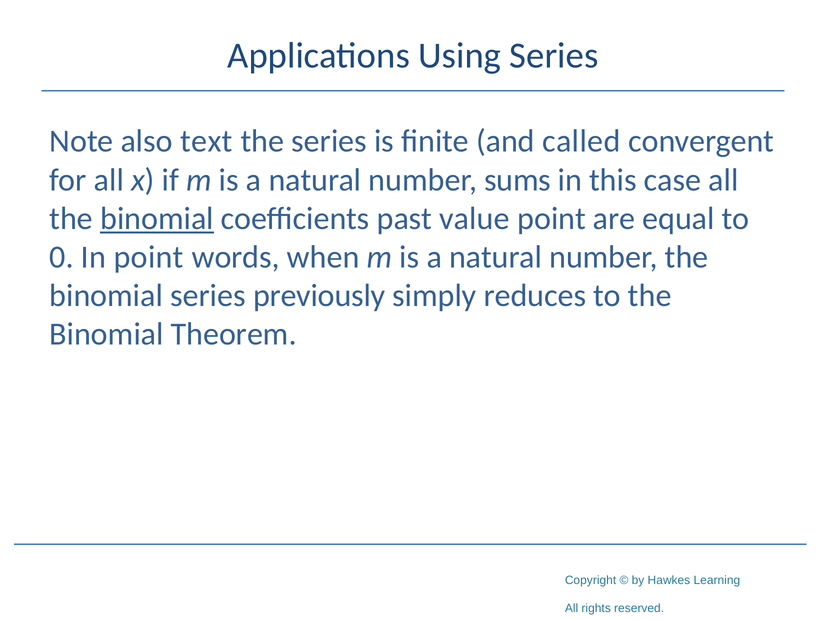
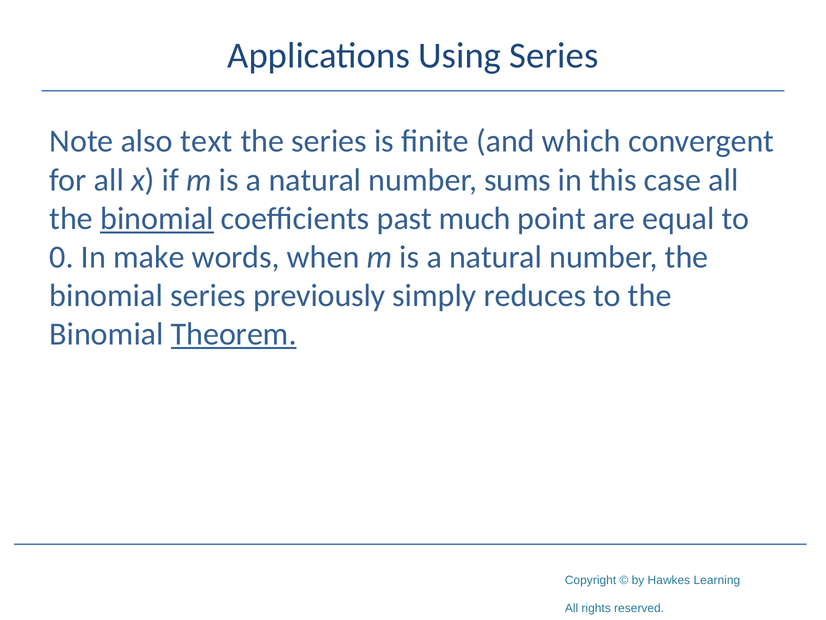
called: called -> which
value: value -> much
In point: point -> make
Theorem underline: none -> present
